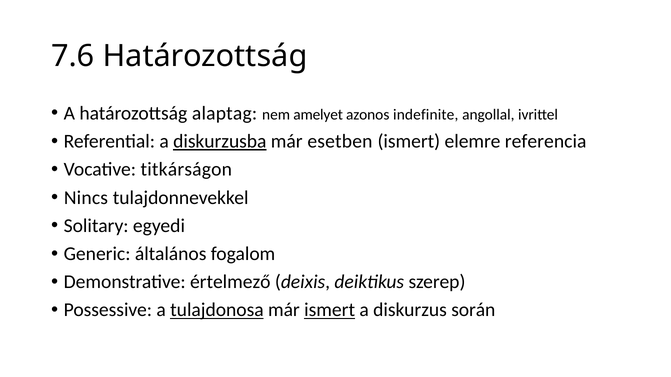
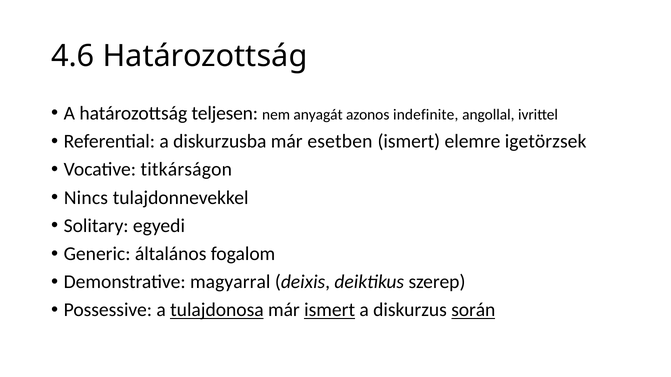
7.6: 7.6 -> 4.6
alaptag: alaptag -> teljesen
amelyet: amelyet -> anyagát
diskurzusba underline: present -> none
referencia: referencia -> igetörzsek
értelmező: értelmező -> magyarral
során underline: none -> present
